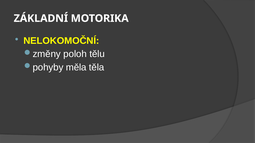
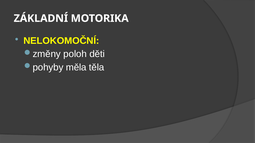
tělu: tělu -> děti
